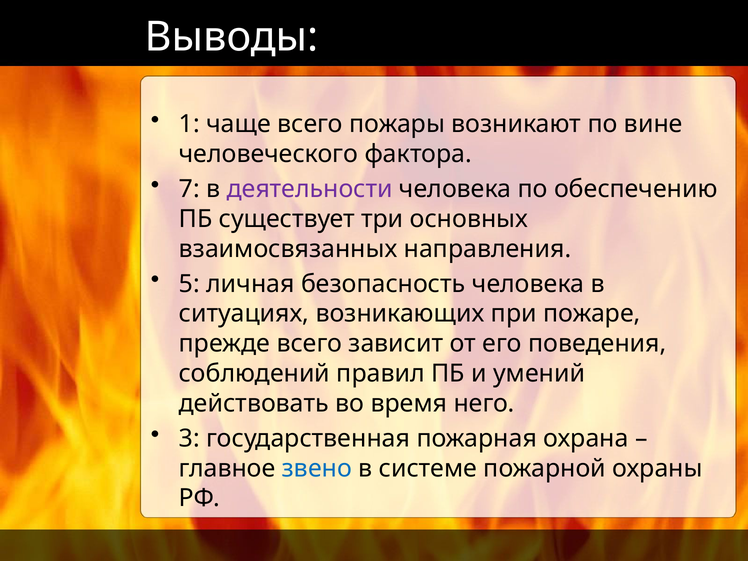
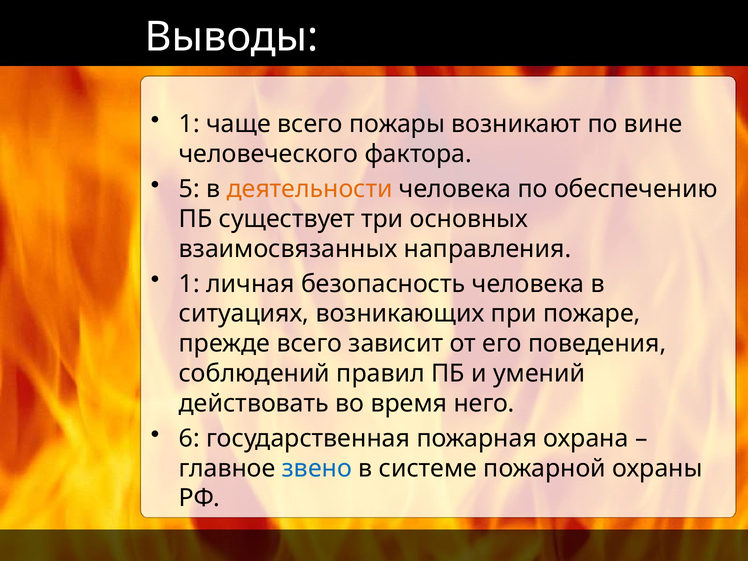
7: 7 -> 5
деятельности colour: purple -> orange
5 at (189, 284): 5 -> 1
3: 3 -> 6
